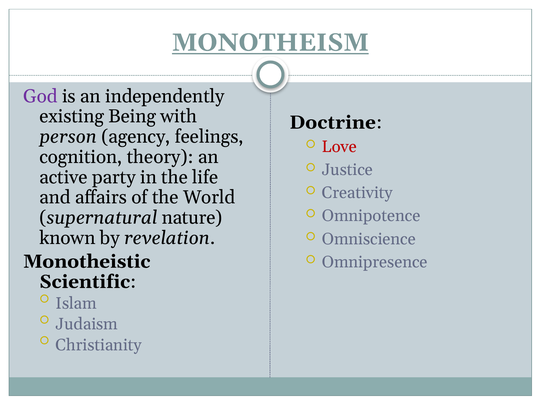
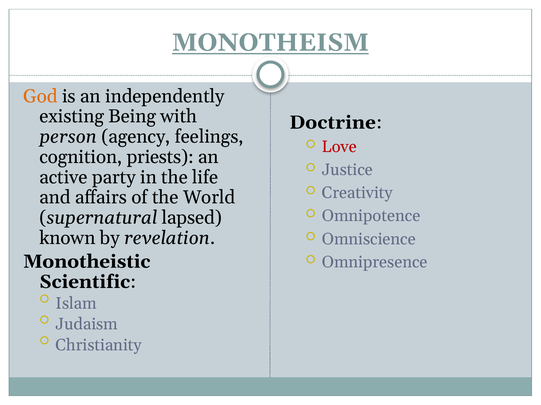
God colour: purple -> orange
theory: theory -> priests
nature: nature -> lapsed
